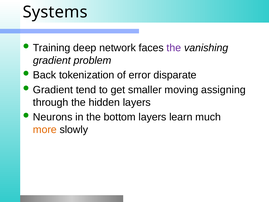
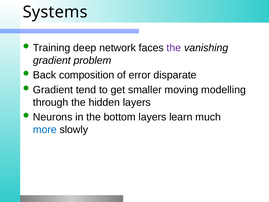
tokenization: tokenization -> composition
assigning: assigning -> modelling
more colour: orange -> blue
